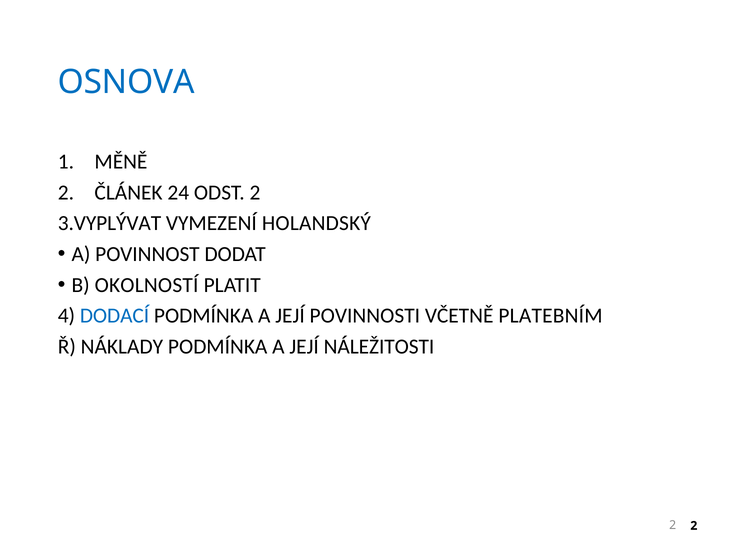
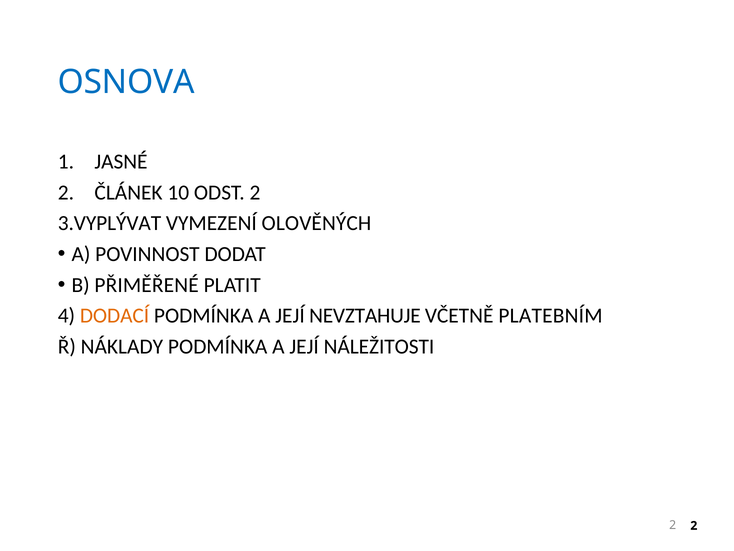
MĚNĚ: MĚNĚ -> JASNÉ
24: 24 -> 10
HOLANDSKÝ: HOLANDSKÝ -> OLOVĚNÝCH
OKOLNOSTÍ: OKOLNOSTÍ -> PŘIMĚŘENÉ
DODACÍ colour: blue -> orange
POVINNOSTI: POVINNOSTI -> NEVZTAHUJE
